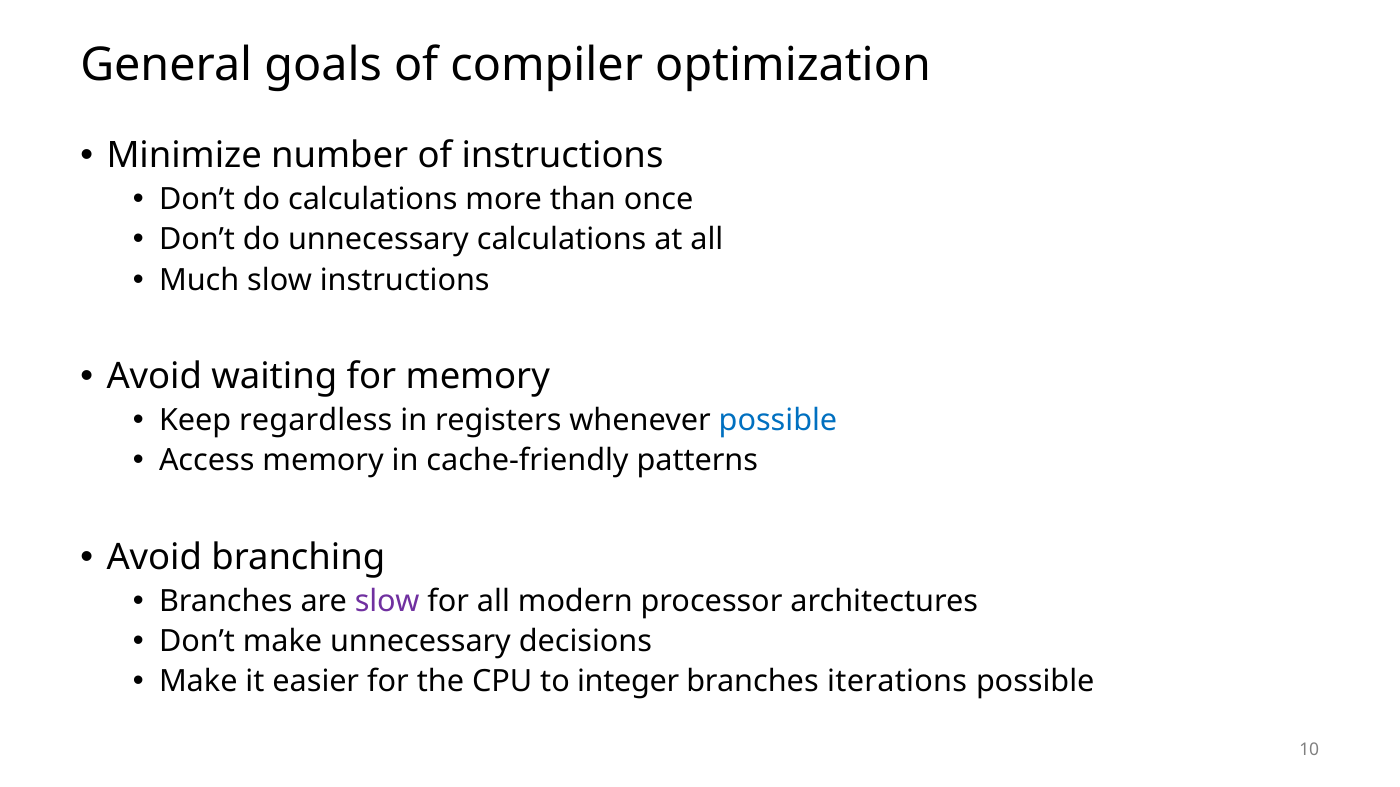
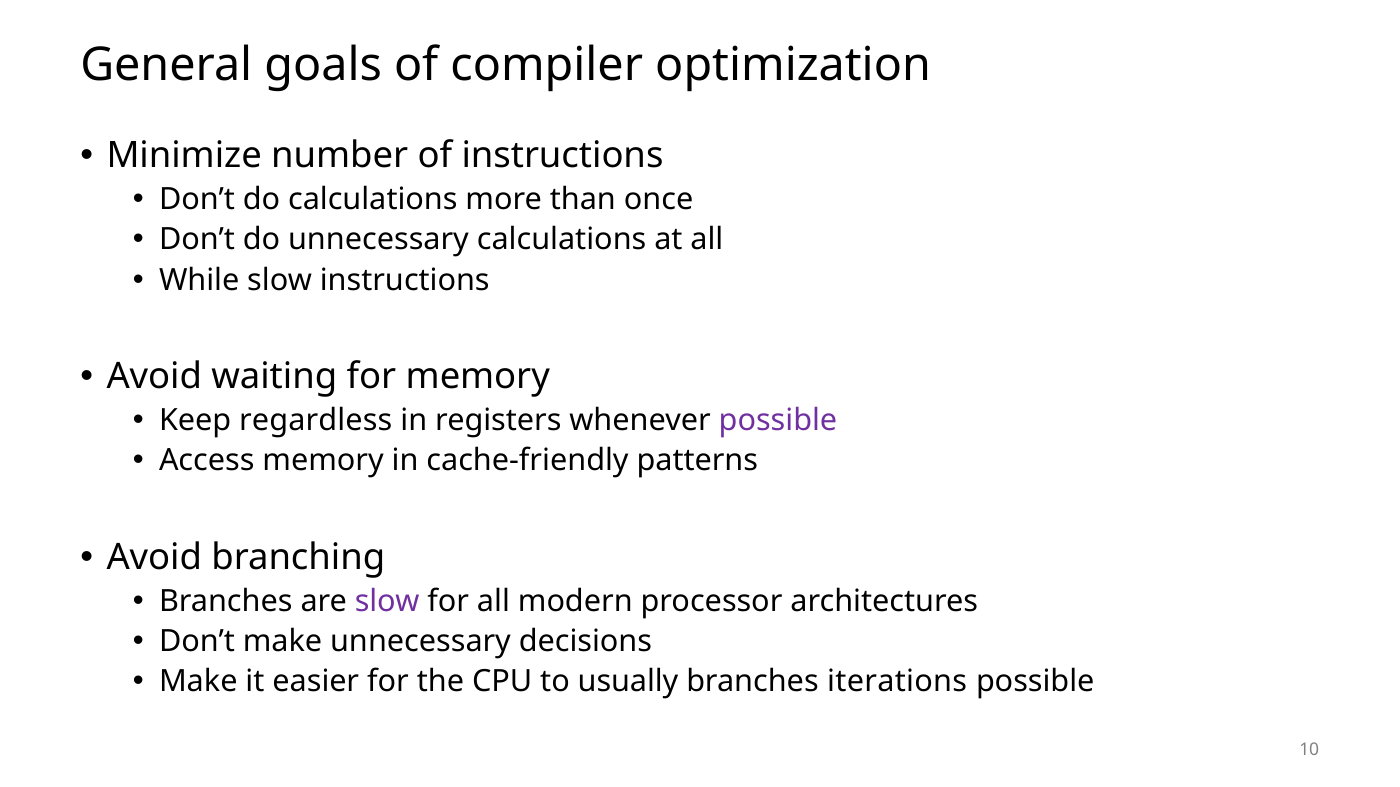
Much: Much -> While
possible at (778, 421) colour: blue -> purple
integer: integer -> usually
